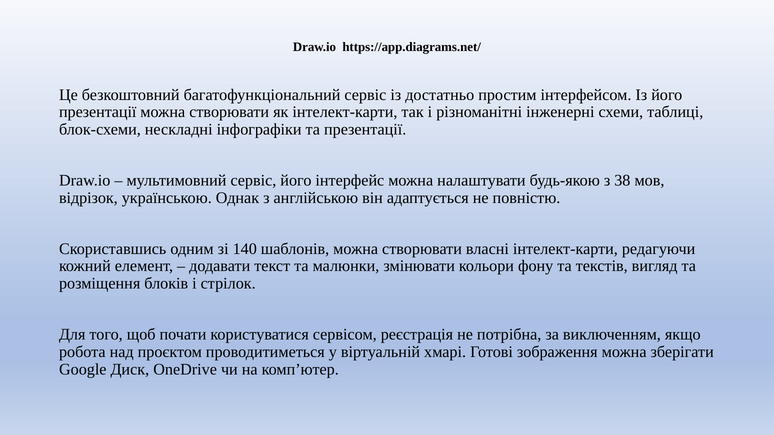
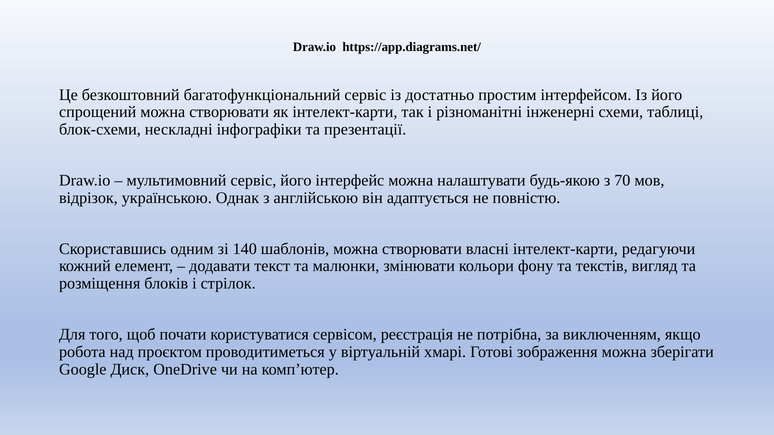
презентації at (98, 112): презентації -> спрощений
38: 38 -> 70
